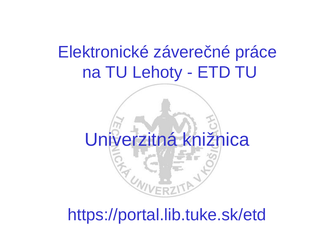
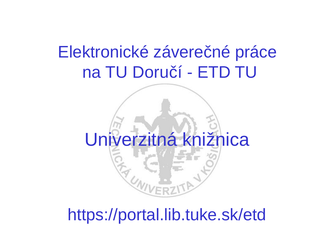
Lehoty: Lehoty -> Doručí
